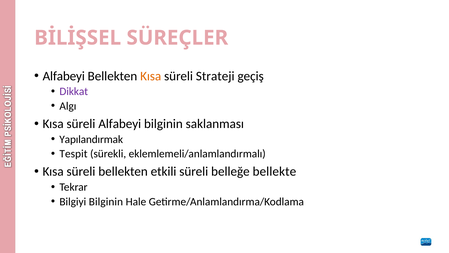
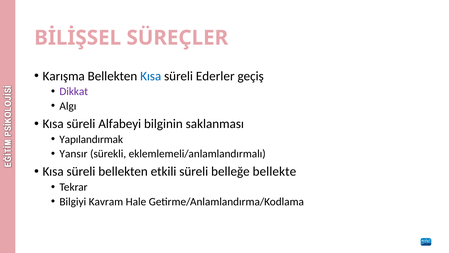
Alfabeyi at (64, 76): Alfabeyi -> Karışma
Kısa at (151, 76) colour: orange -> blue
Strateji: Strateji -> Ederler
Tespit: Tespit -> Yansır
Bilgiyi Bilginin: Bilginin -> Kavram
